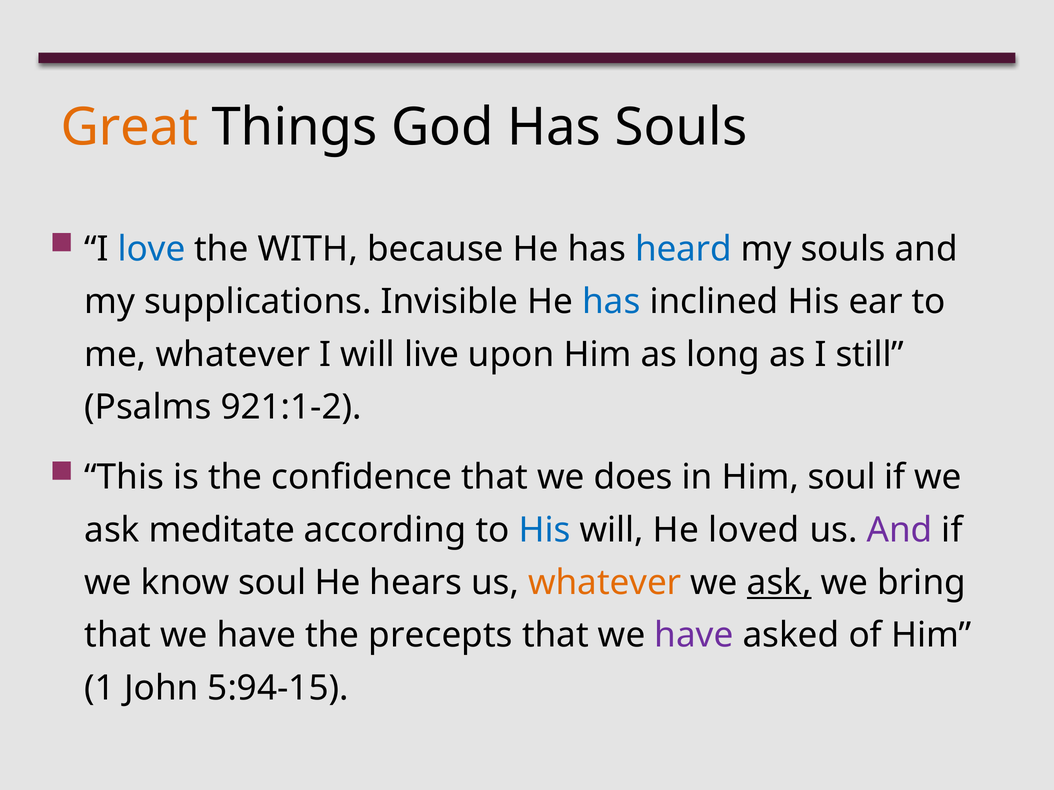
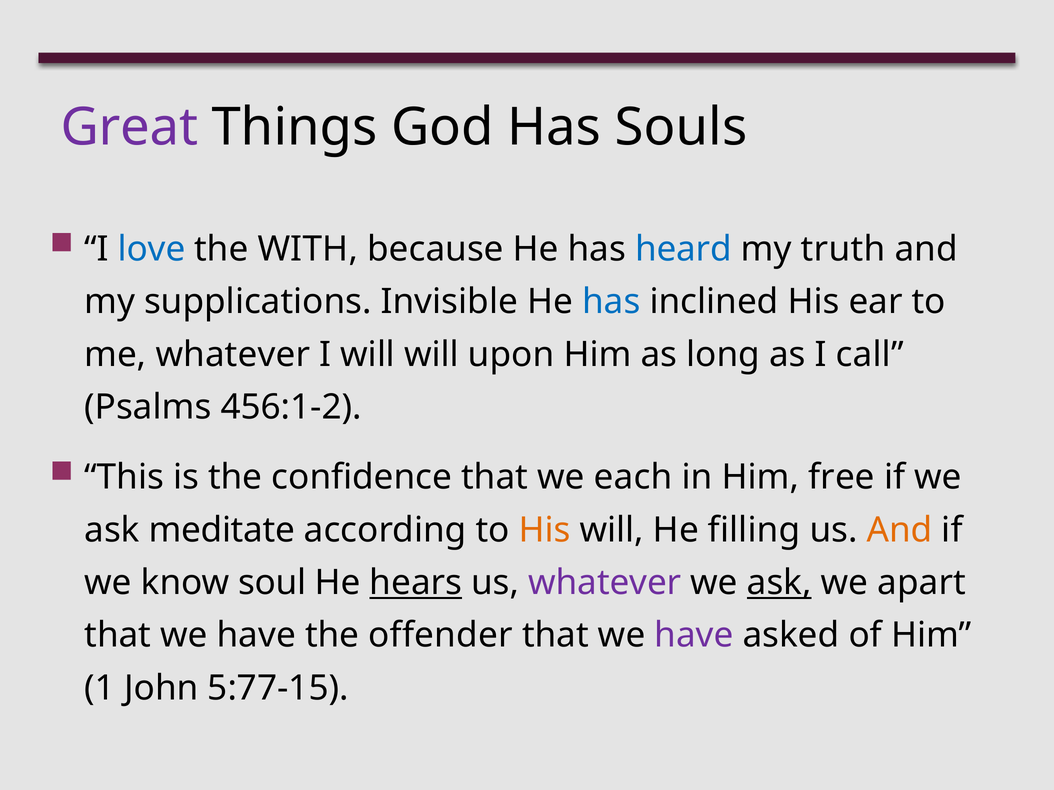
Great colour: orange -> purple
my souls: souls -> truth
will live: live -> will
still: still -> call
921:1-2: 921:1-2 -> 456:1-2
does: does -> each
Him soul: soul -> free
His at (545, 530) colour: blue -> orange
loved: loved -> filling
And at (900, 530) colour: purple -> orange
hears underline: none -> present
whatever at (605, 583) colour: orange -> purple
bring: bring -> apart
precepts: precepts -> offender
5:94-15: 5:94-15 -> 5:77-15
